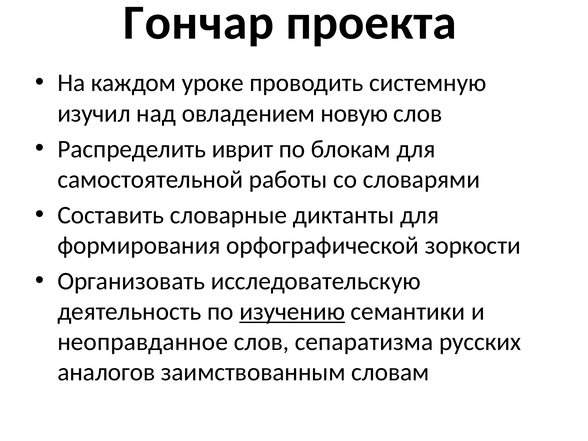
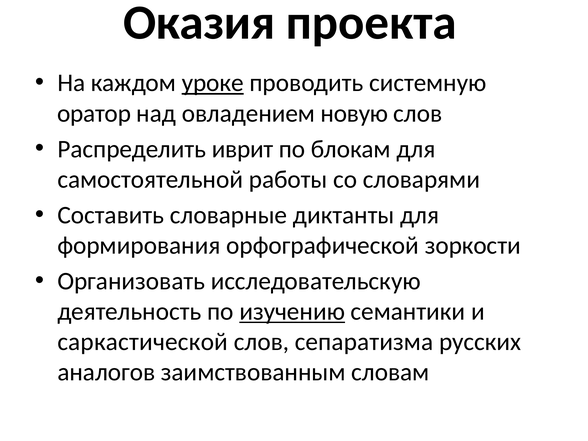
Гончар: Гончар -> Оказия
уроке underline: none -> present
изучил: изучил -> оратор
неоправданное: неоправданное -> саркастической
